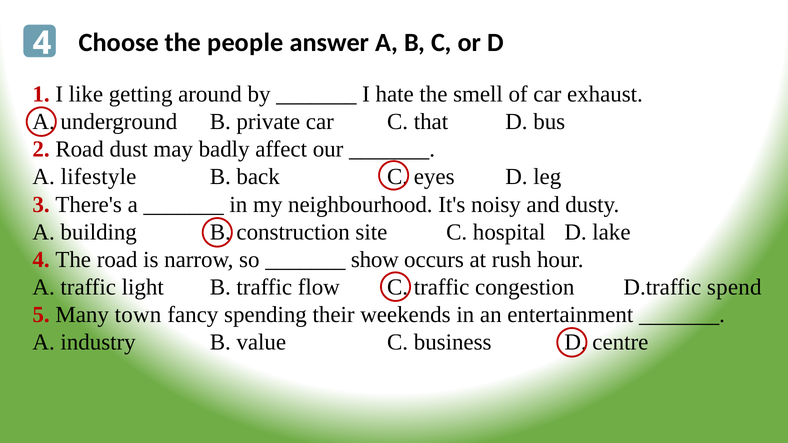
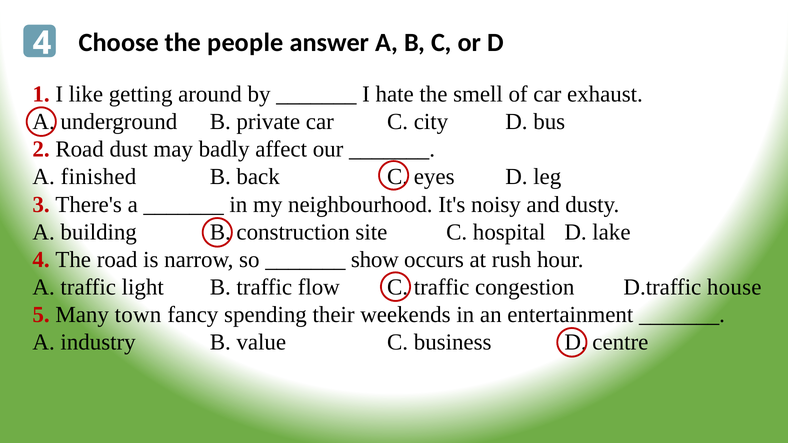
that: that -> city
lifestyle: lifestyle -> finished
spend: spend -> house
